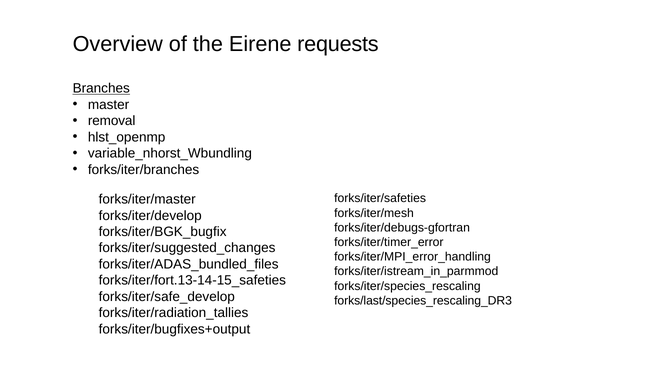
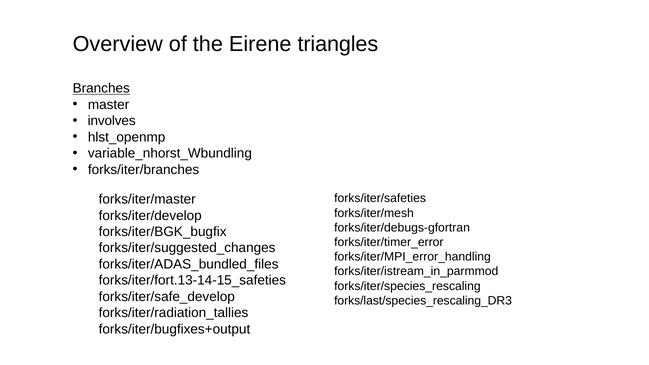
requests: requests -> triangles
removal: removal -> involves
